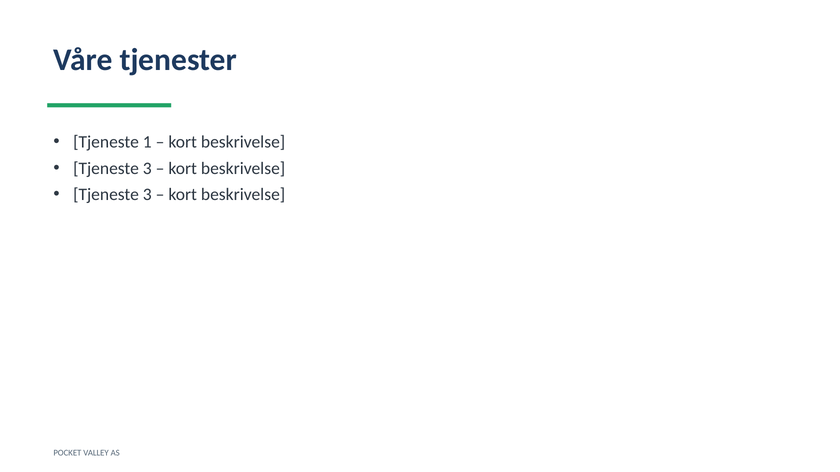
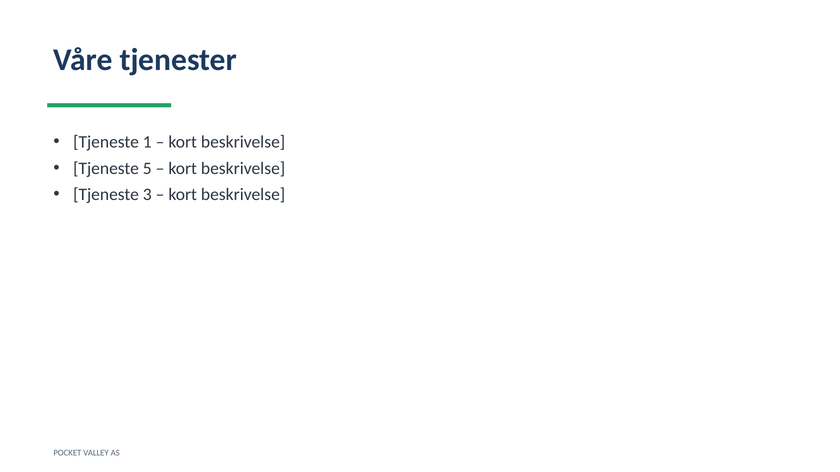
3 at (147, 169): 3 -> 5
